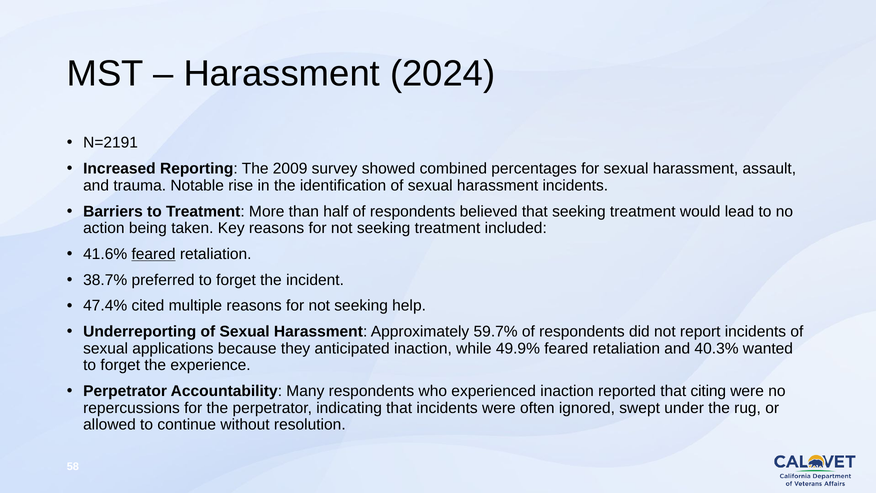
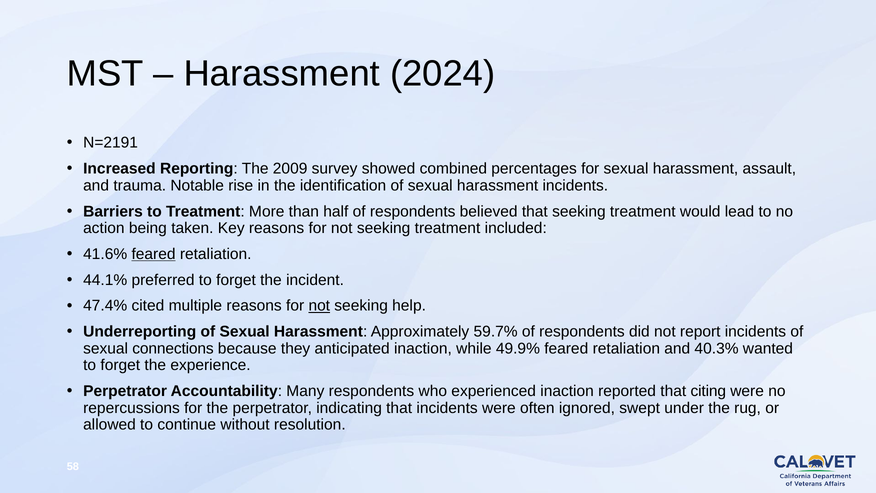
38.7%: 38.7% -> 44.1%
not at (319, 306) underline: none -> present
applications: applications -> connections
